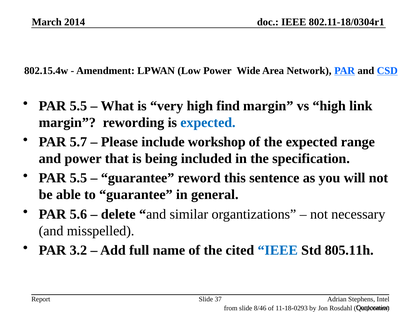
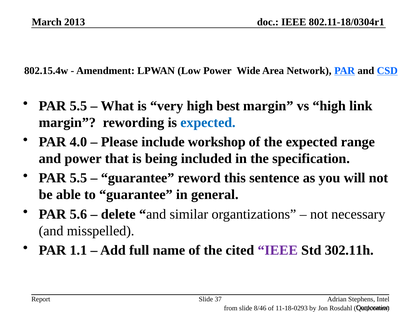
2014: 2014 -> 2013
find: find -> best
5.7: 5.7 -> 4.0
3.2: 3.2 -> 1.1
IEEE at (278, 251) colour: blue -> purple
805.11h: 805.11h -> 302.11h
